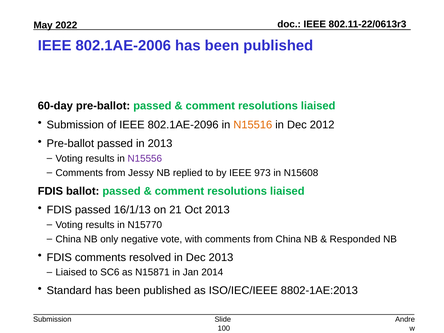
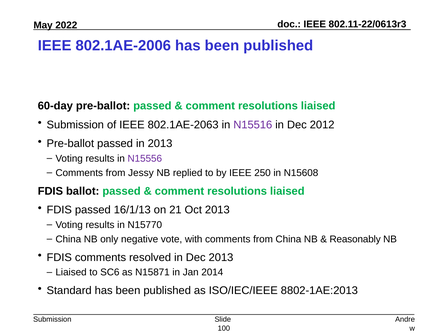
802.1AE-2096: 802.1AE-2096 -> 802.1AE-2063
N15516 colour: orange -> purple
973: 973 -> 250
Responded: Responded -> Reasonably
